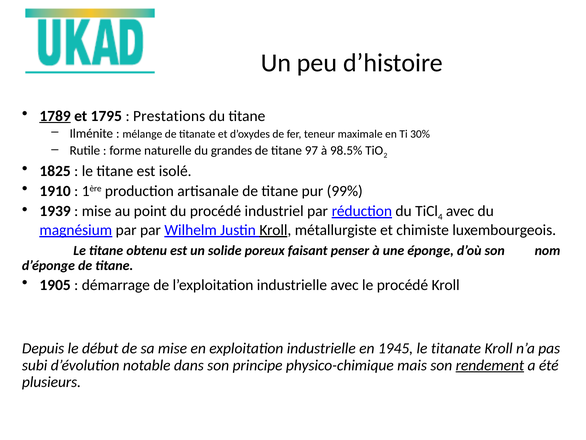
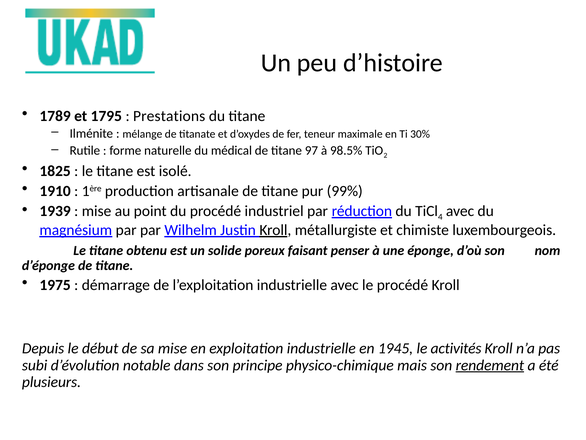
1789 underline: present -> none
grandes: grandes -> médical
1905: 1905 -> 1975
le titanate: titanate -> activités
